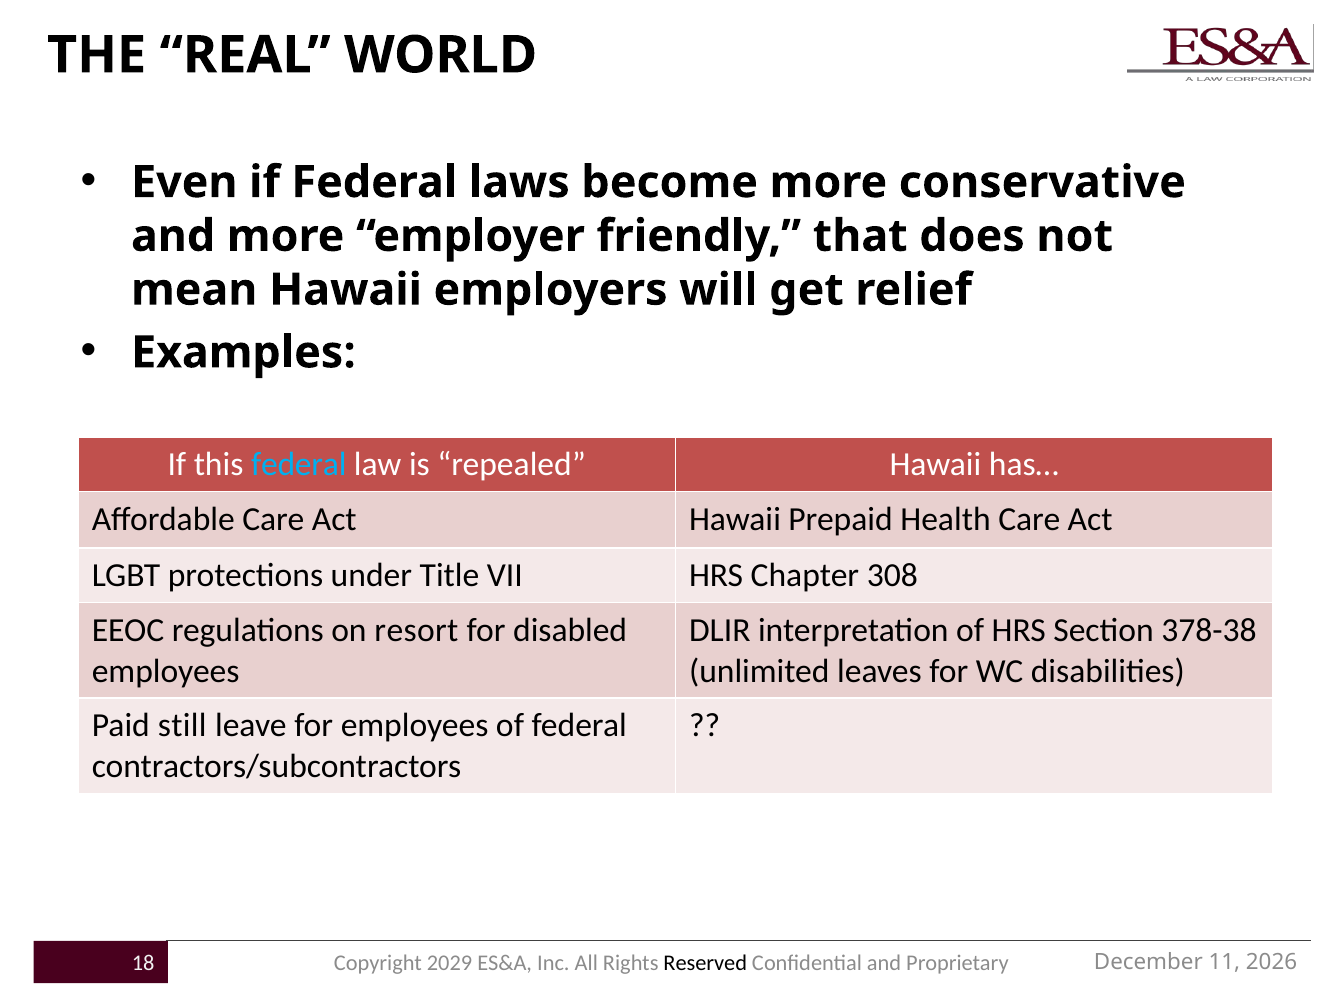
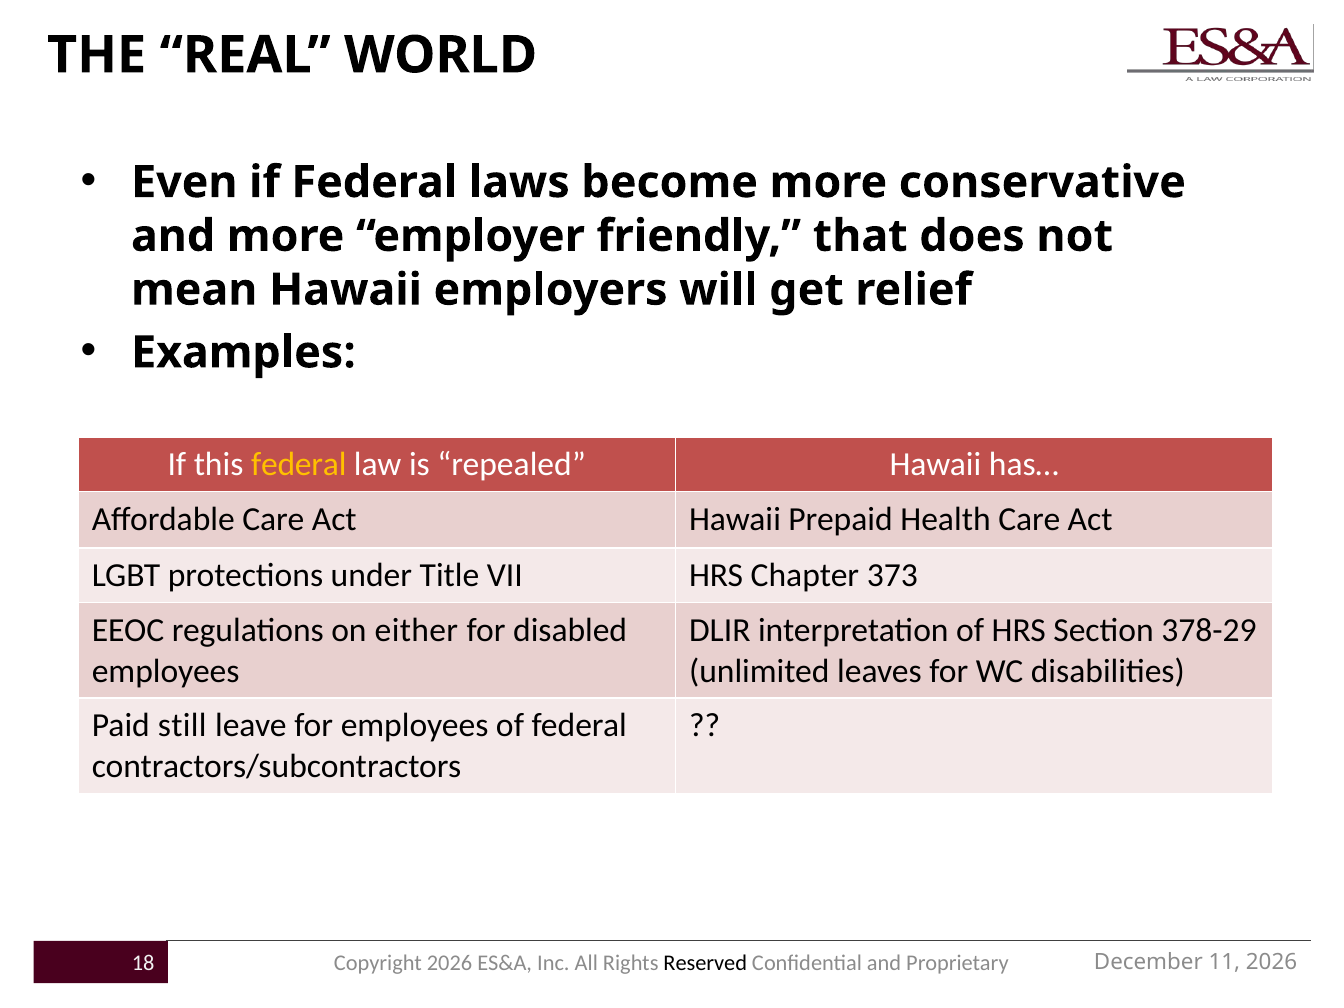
federal at (299, 464) colour: light blue -> yellow
308: 308 -> 373
resort: resort -> either
378-38: 378-38 -> 378-29
Copyright 2029: 2029 -> 2026
